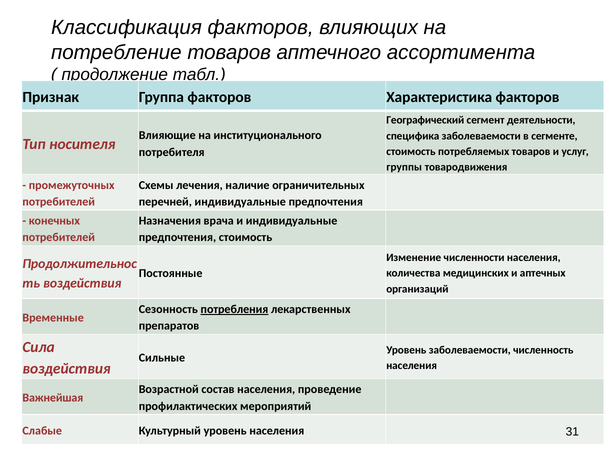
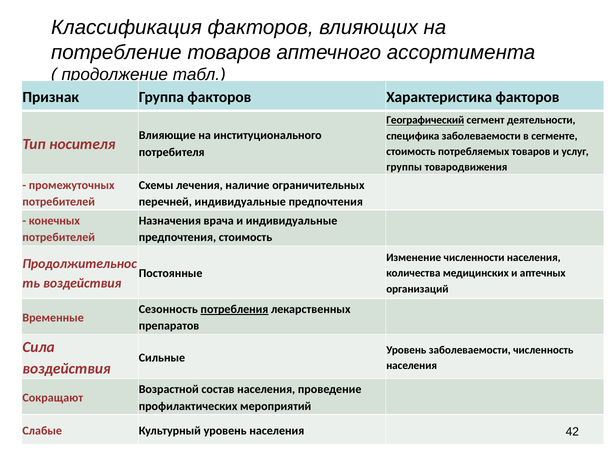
Географический underline: none -> present
Важнейшая: Важнейшая -> Сокращают
31: 31 -> 42
